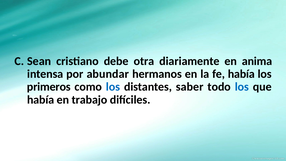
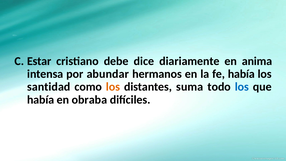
Sean: Sean -> Estar
otra: otra -> dice
primeros: primeros -> santidad
los at (113, 87) colour: blue -> orange
saber: saber -> suma
trabajo: trabajo -> obraba
